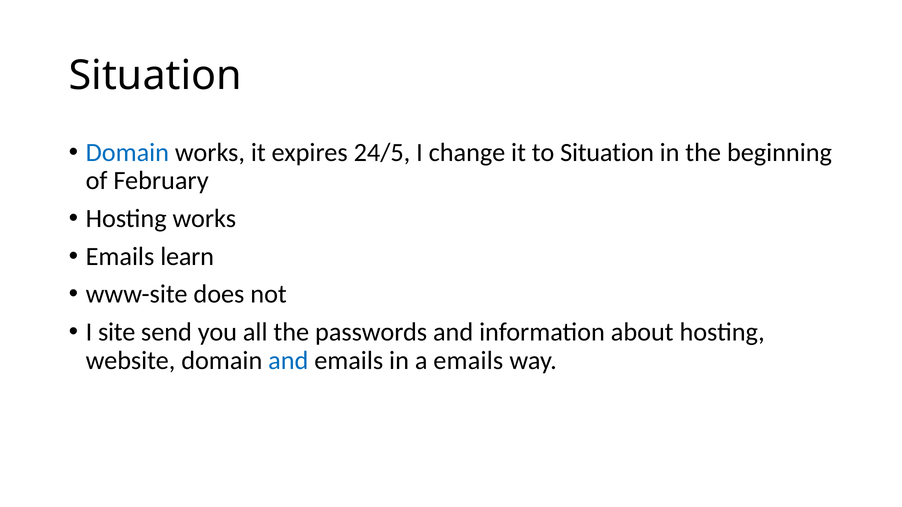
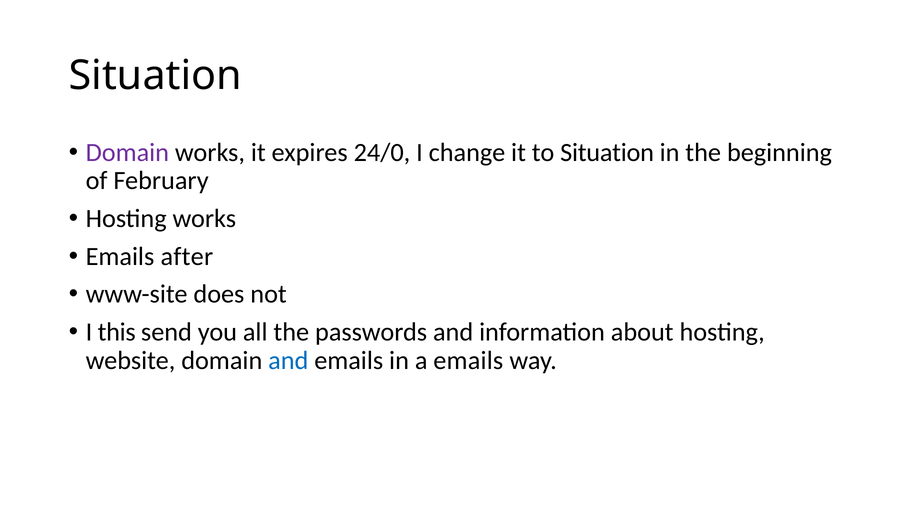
Domain at (127, 153) colour: blue -> purple
24/5: 24/5 -> 24/0
learn: learn -> after
site: site -> this
